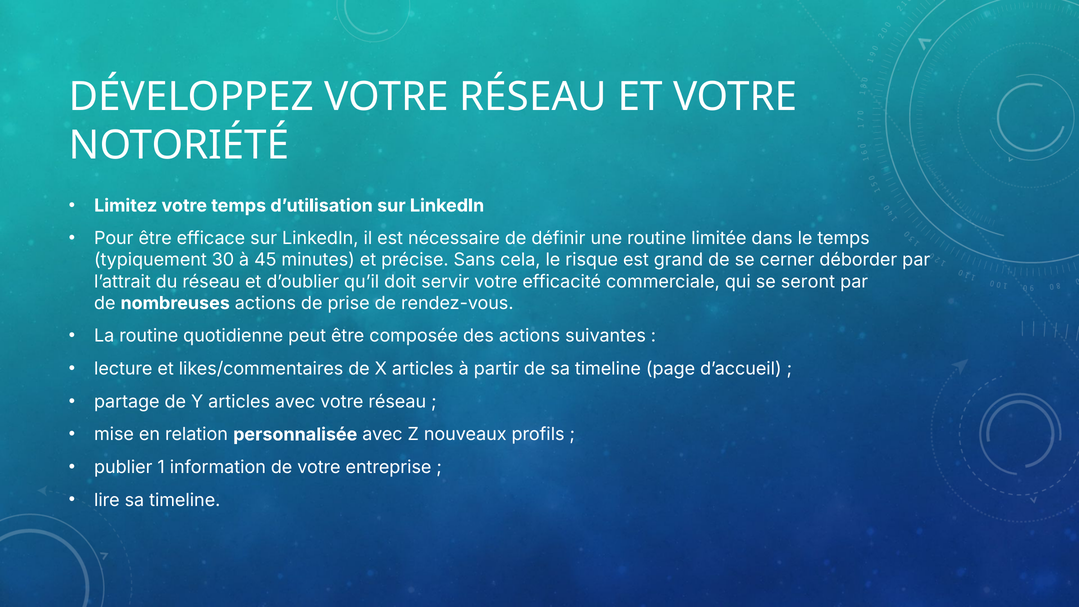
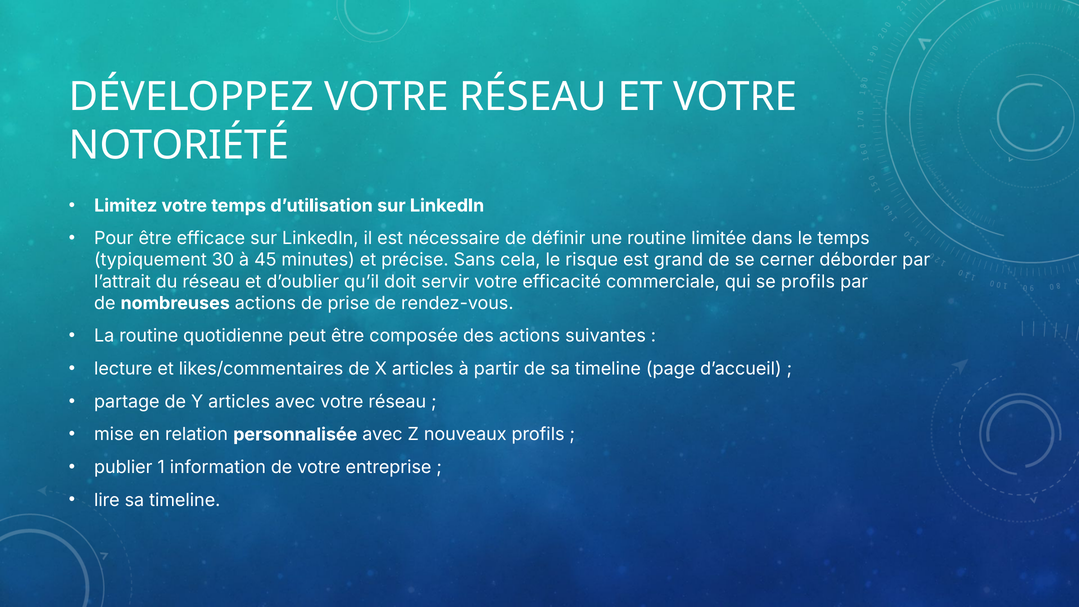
se seront: seront -> profils
